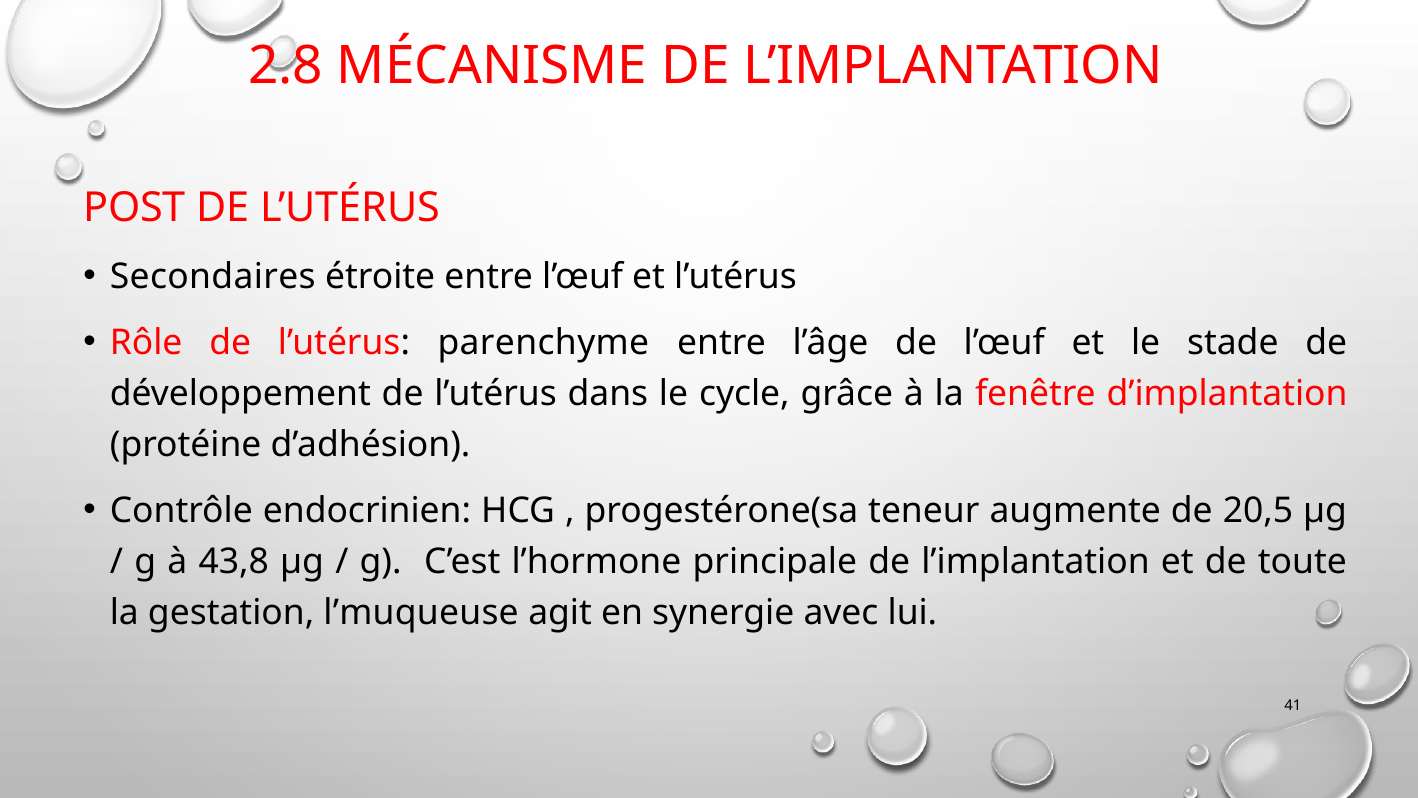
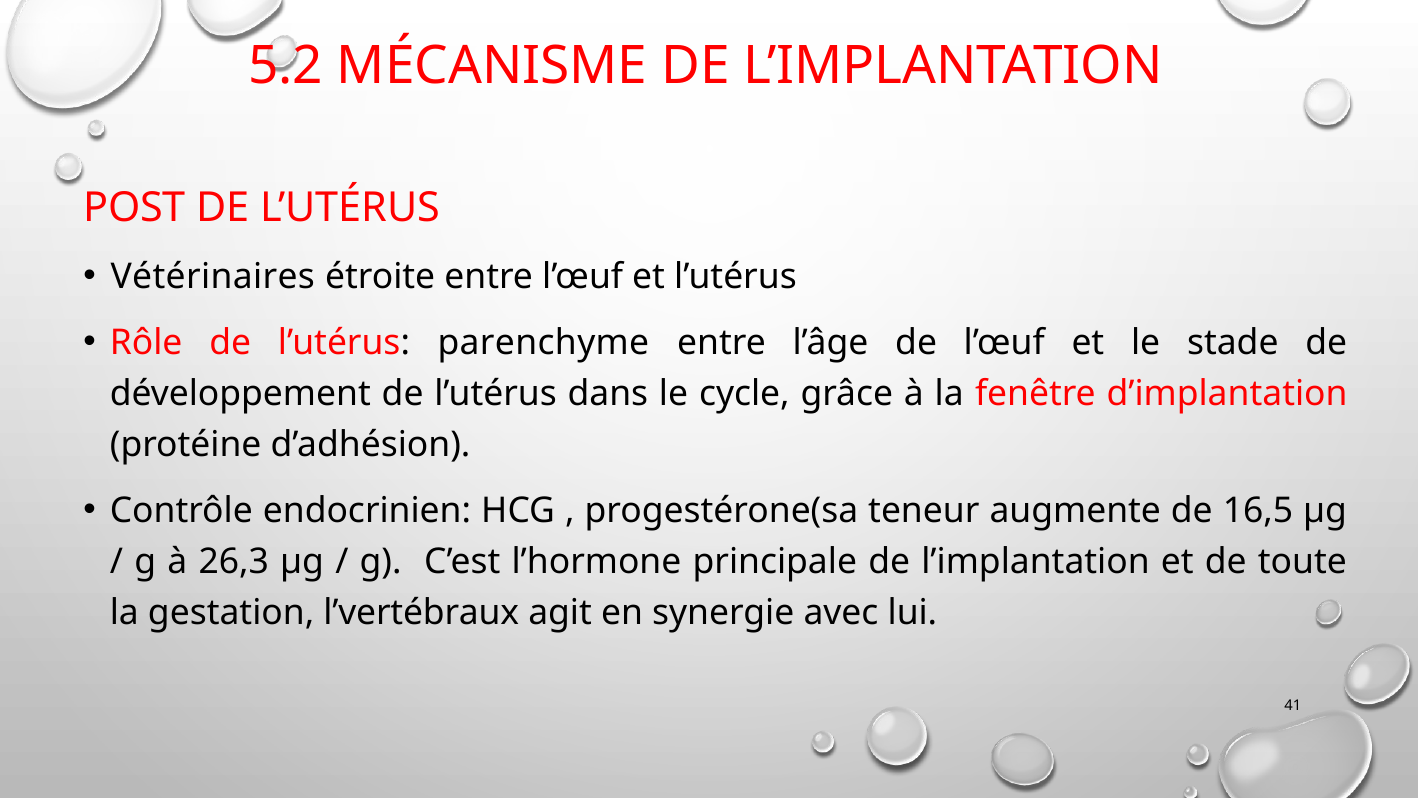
2.8: 2.8 -> 5.2
Secondaires: Secondaires -> Vétérinaires
20,5: 20,5 -> 16,5
43,8: 43,8 -> 26,3
l’muqueuse: l’muqueuse -> l’vertébraux
